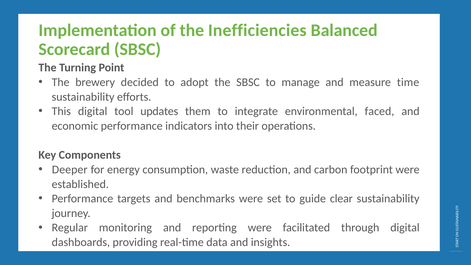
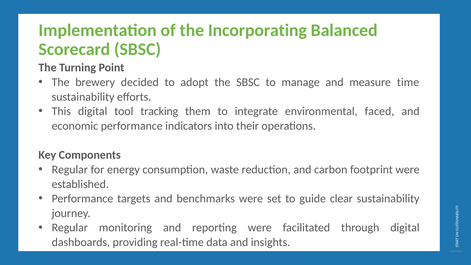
Inefficiencies: Inefficiencies -> Incorporating
updates: updates -> tracking
Deeper at (70, 170): Deeper -> Regular
